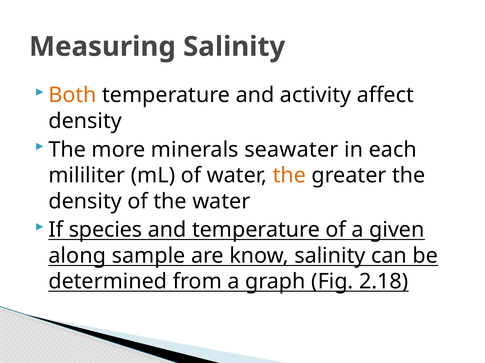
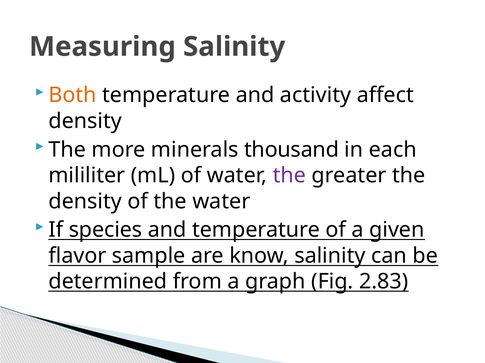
seawater: seawater -> thousand
the at (289, 176) colour: orange -> purple
along: along -> flavor
2.18: 2.18 -> 2.83
